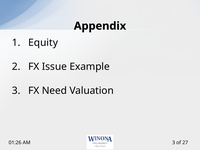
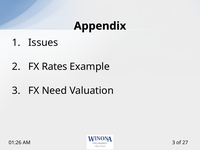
Equity: Equity -> Issues
Issue: Issue -> Rates
